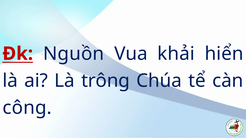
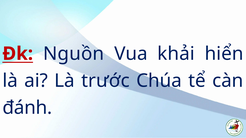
trông: trông -> trước
công: công -> đánh
